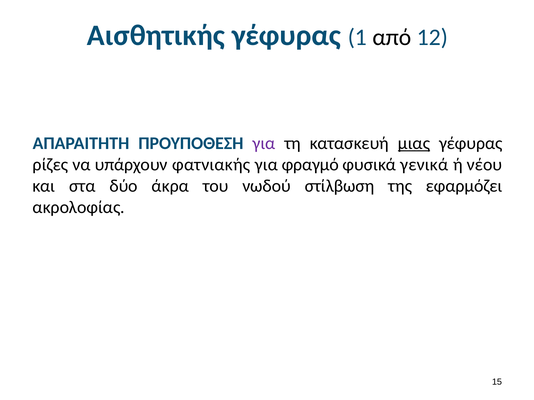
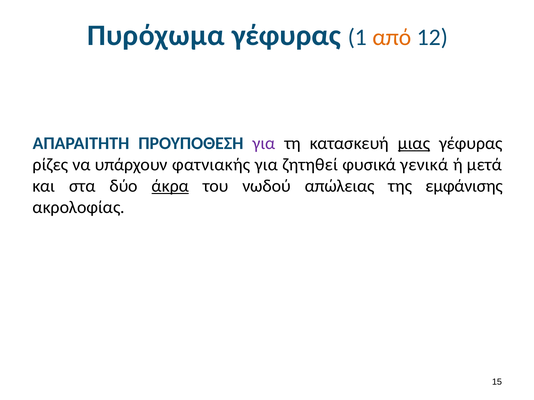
Αισθητικής: Αισθητικής -> Πυρόχωμα
από colour: black -> orange
φραγμό: φραγμό -> ζητηθεί
νέου: νέου -> μετά
άκρα underline: none -> present
στίλβωση: στίλβωση -> απώλειας
εφαρμόζει: εφαρμόζει -> εμφάνισης
